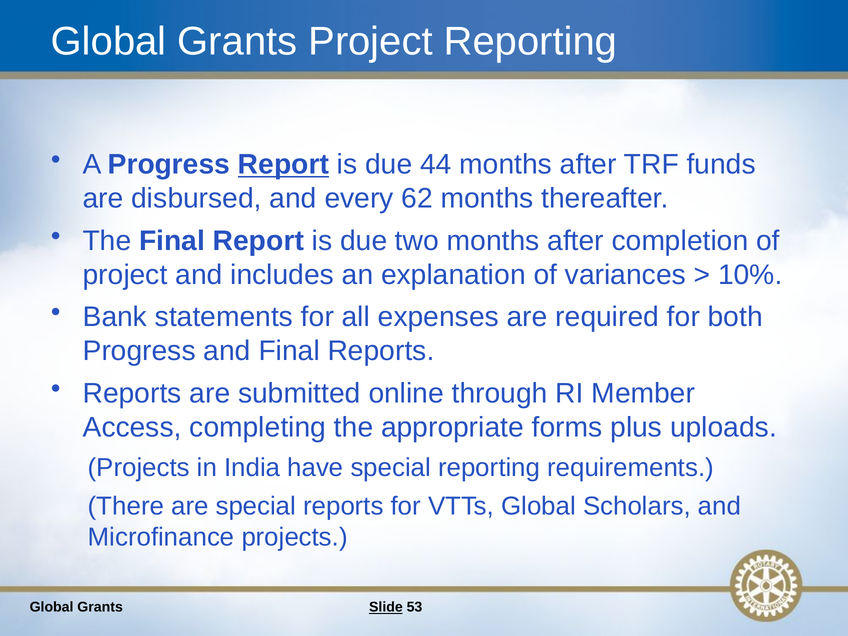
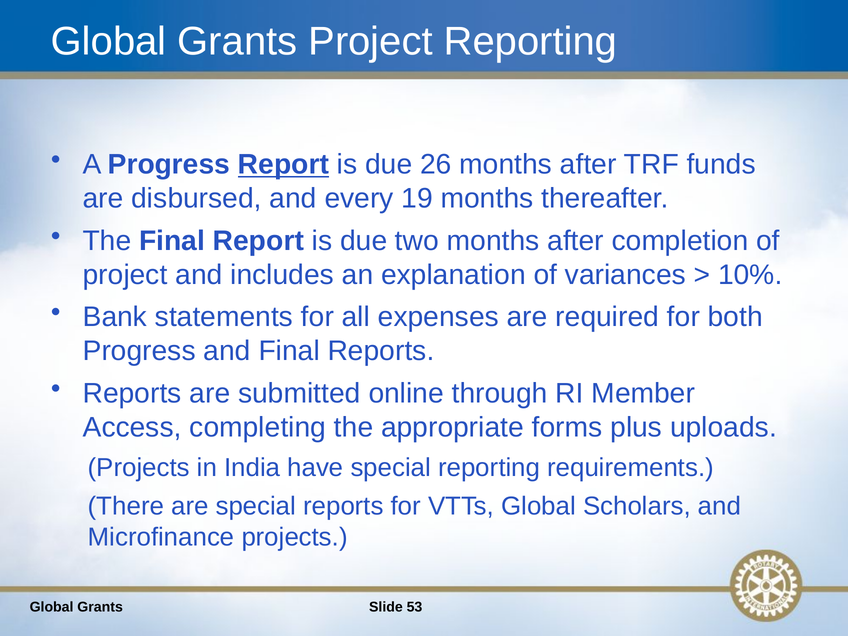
44: 44 -> 26
62: 62 -> 19
Slide underline: present -> none
